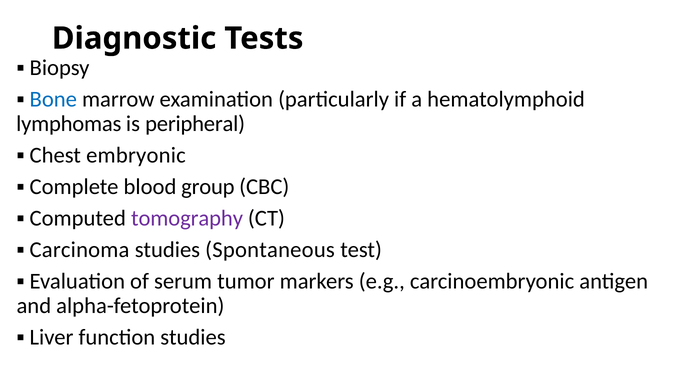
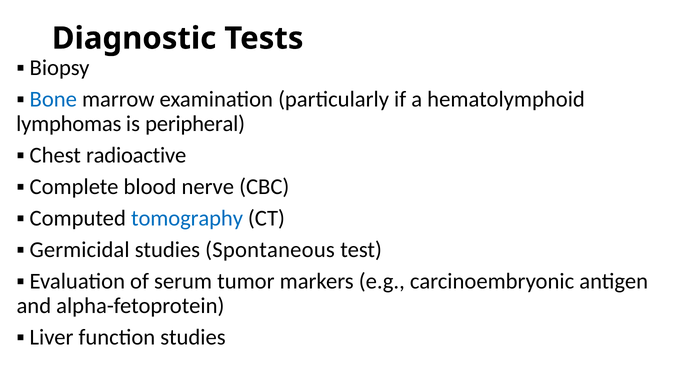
embryonic: embryonic -> radioactive
group: group -> nerve
tomography colour: purple -> blue
Carcinoma: Carcinoma -> Germicidal
